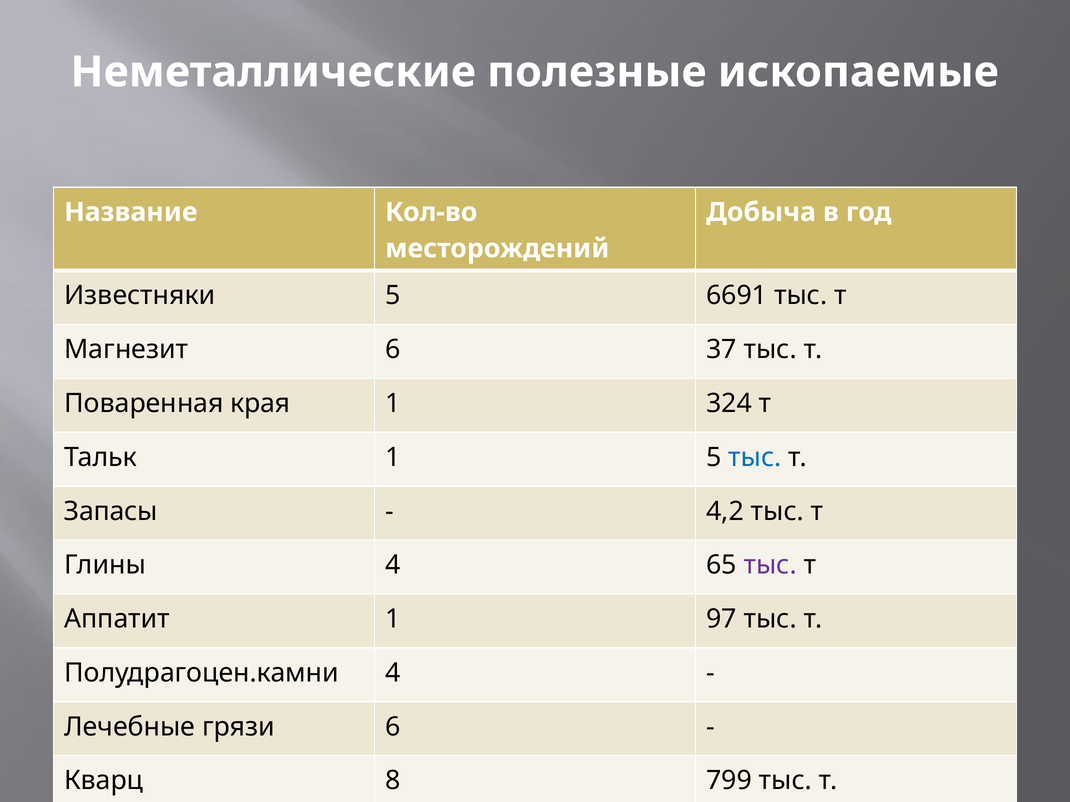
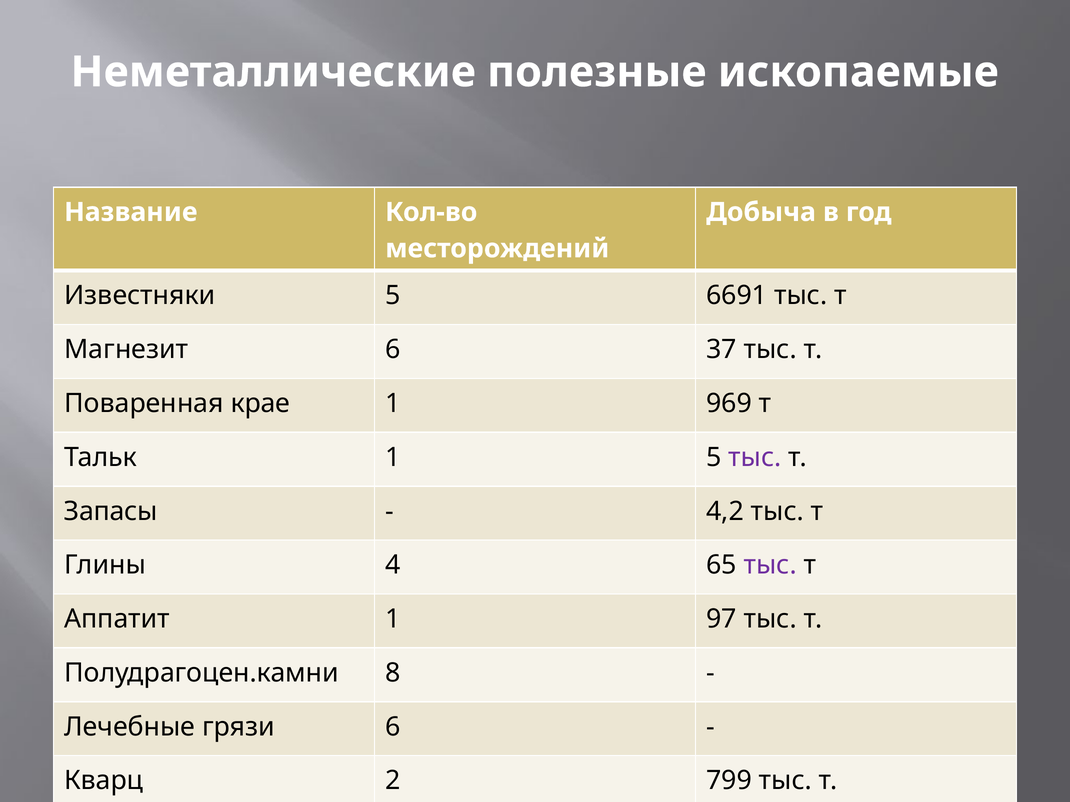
края: края -> крае
324: 324 -> 969
тыс at (755, 458) colour: blue -> purple
Полудрагоцен.камни 4: 4 -> 8
8: 8 -> 2
